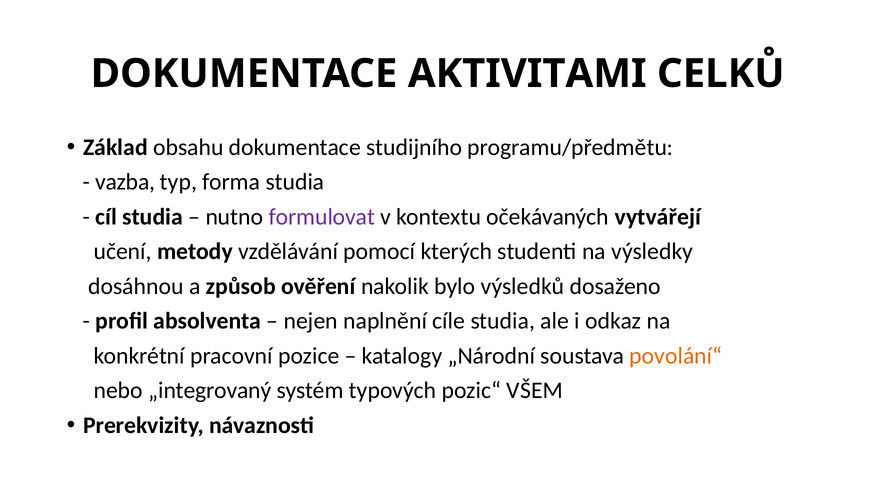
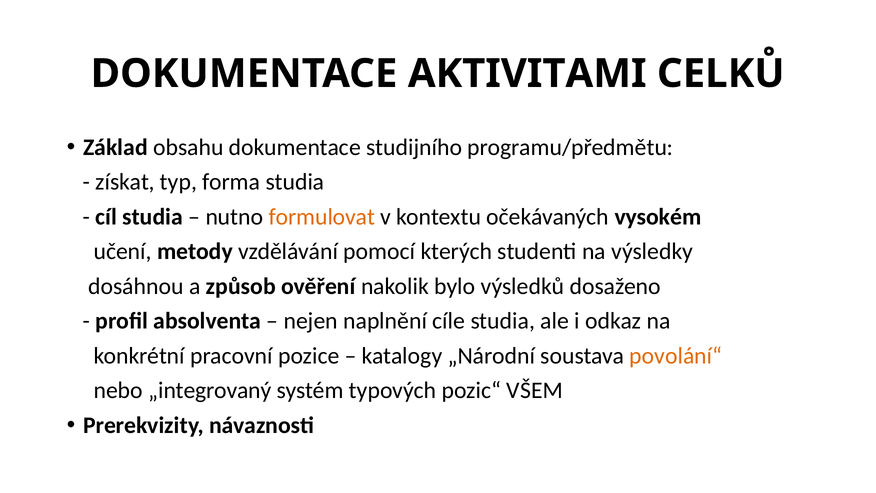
vazba: vazba -> získat
formulovat colour: purple -> orange
vytvářejí: vytvářejí -> vysokém
